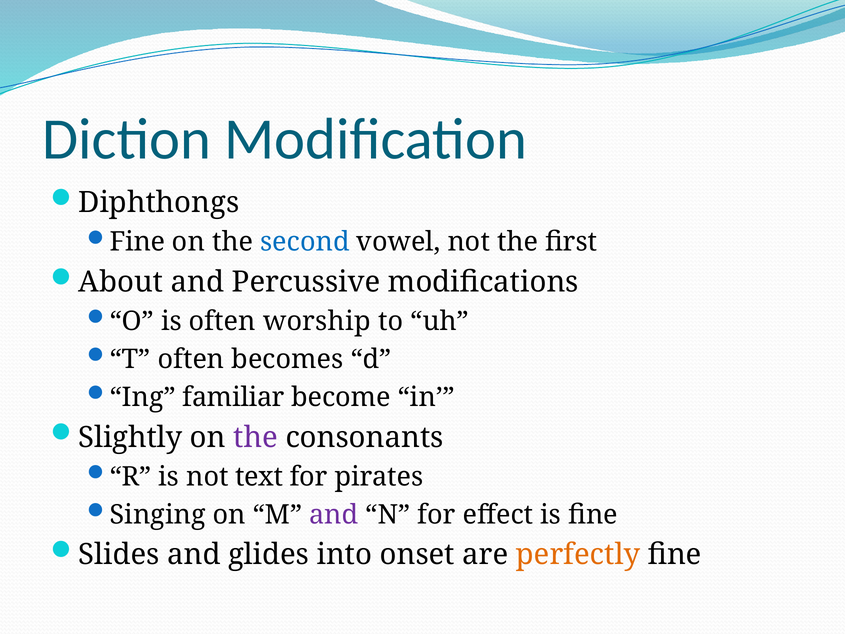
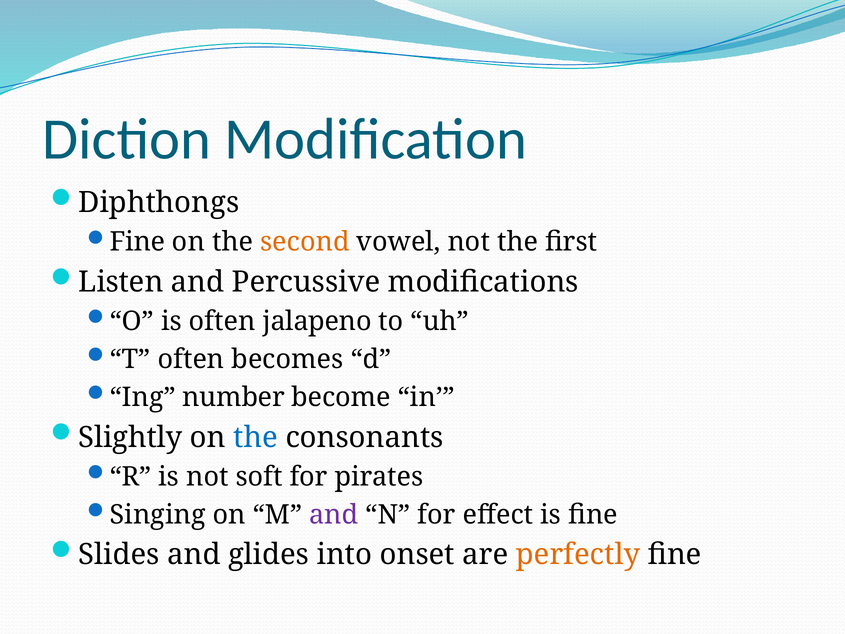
second colour: blue -> orange
About: About -> Listen
worship: worship -> jalapeno
familiar: familiar -> number
the at (256, 437) colour: purple -> blue
text: text -> soft
